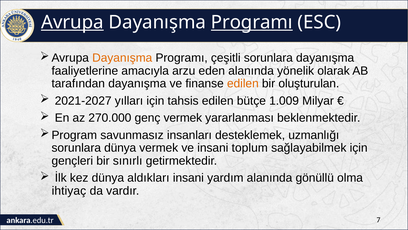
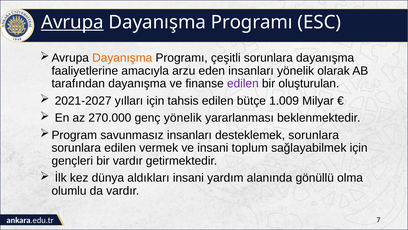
Programı at (252, 22) underline: present -> none
eden alanında: alanında -> insanları
edilen at (243, 83) colour: orange -> purple
genç vermek: vermek -> yönelik
desteklemek uzmanlığı: uzmanlığı -> sorunlara
sorunlara dünya: dünya -> edilen
bir sınırlı: sınırlı -> vardır
ihtiyaç: ihtiyaç -> olumlu
